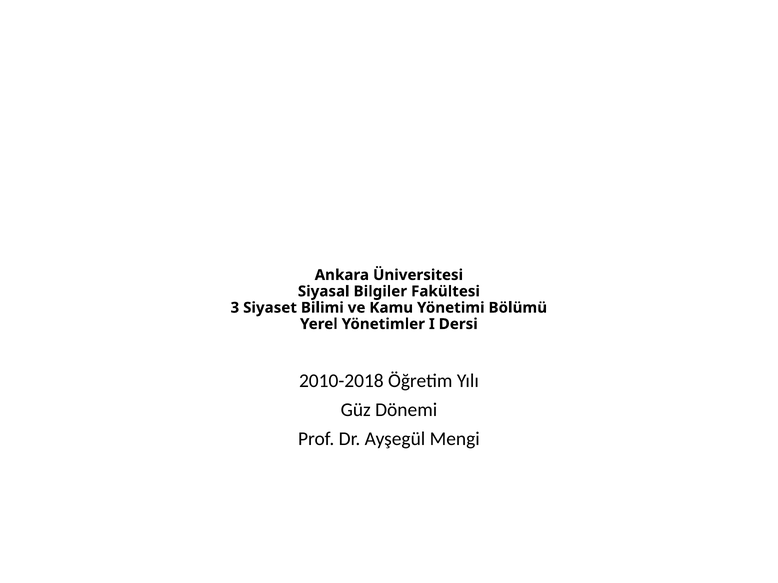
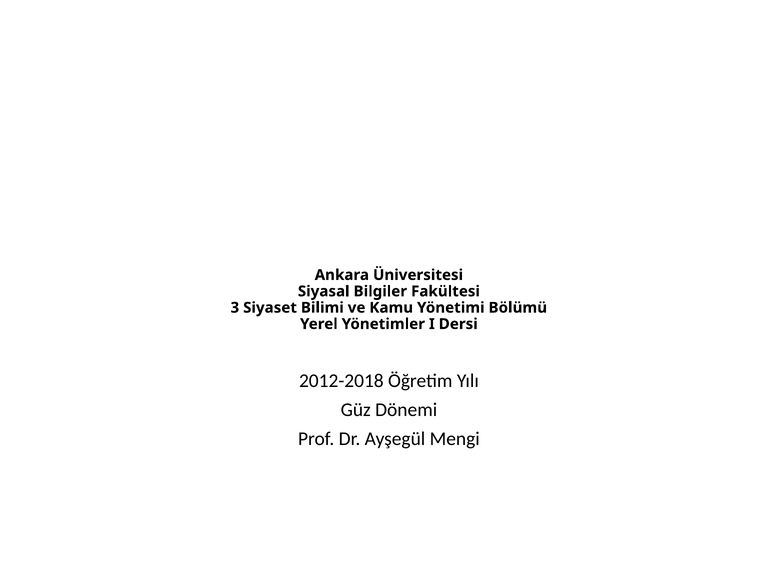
2010-2018: 2010-2018 -> 2012-2018
